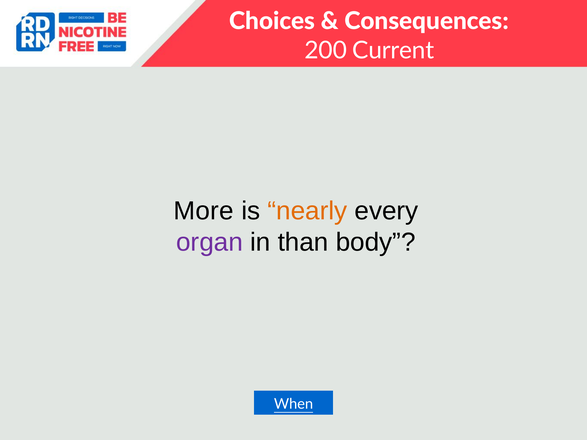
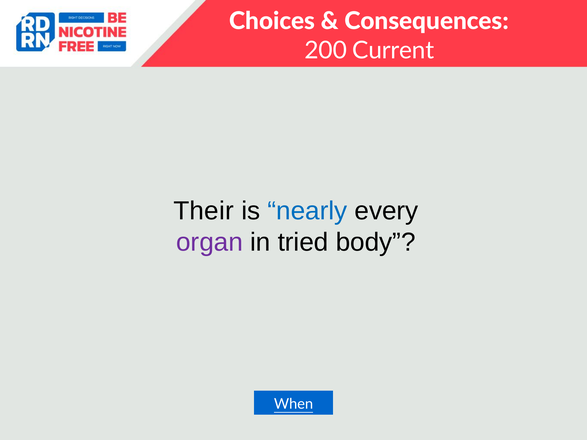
More: More -> Their
nearly colour: orange -> blue
than: than -> tried
